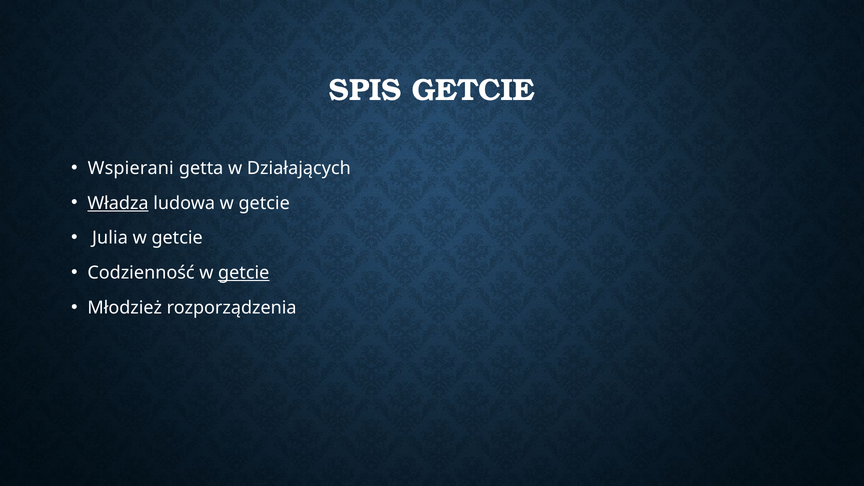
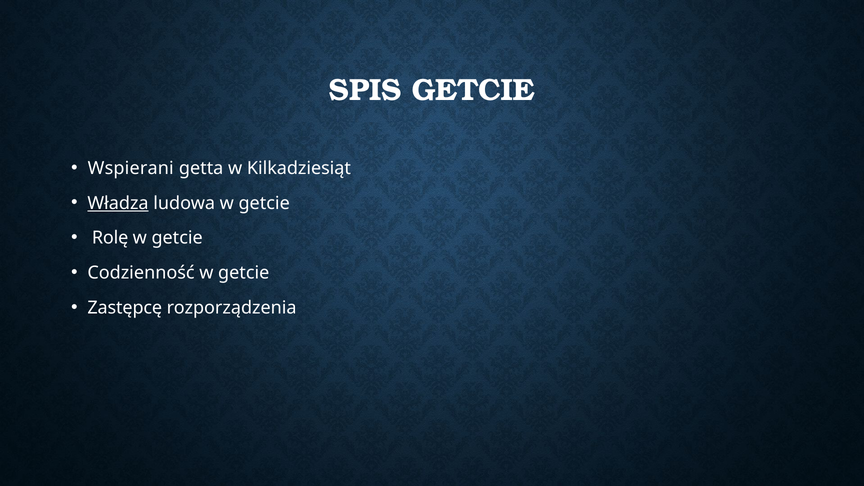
Działających: Działających -> Kilkadziesiąt
Julia: Julia -> Rolę
getcie at (244, 273) underline: present -> none
Młodzież: Młodzież -> Zastępcę
